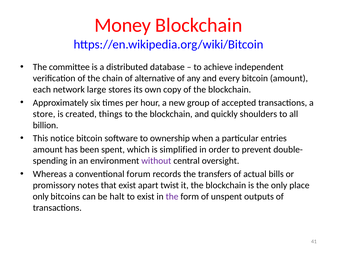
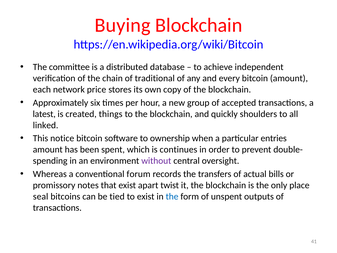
Money: Money -> Buying
alternative: alternative -> traditional
large: large -> price
store: store -> latest
billion: billion -> linked
simplified: simplified -> continues
only at (41, 196): only -> seal
halt: halt -> tied
the at (172, 196) colour: purple -> blue
